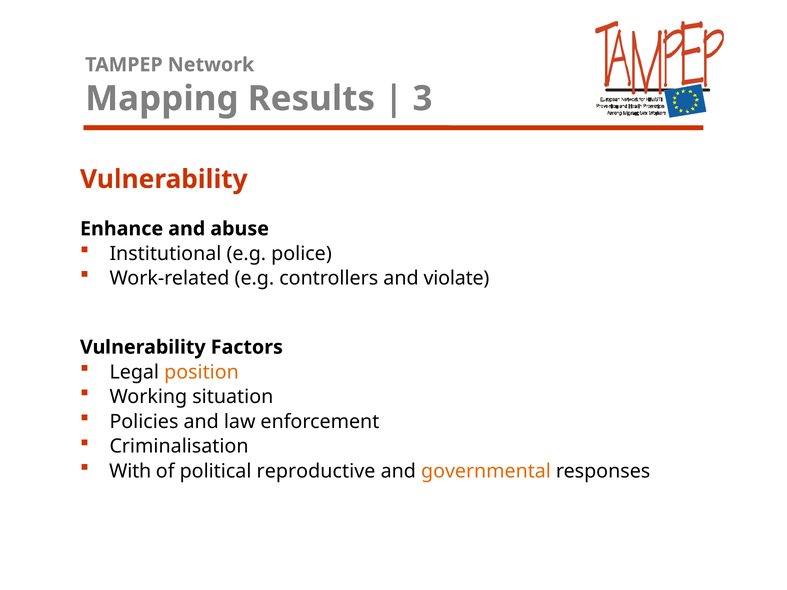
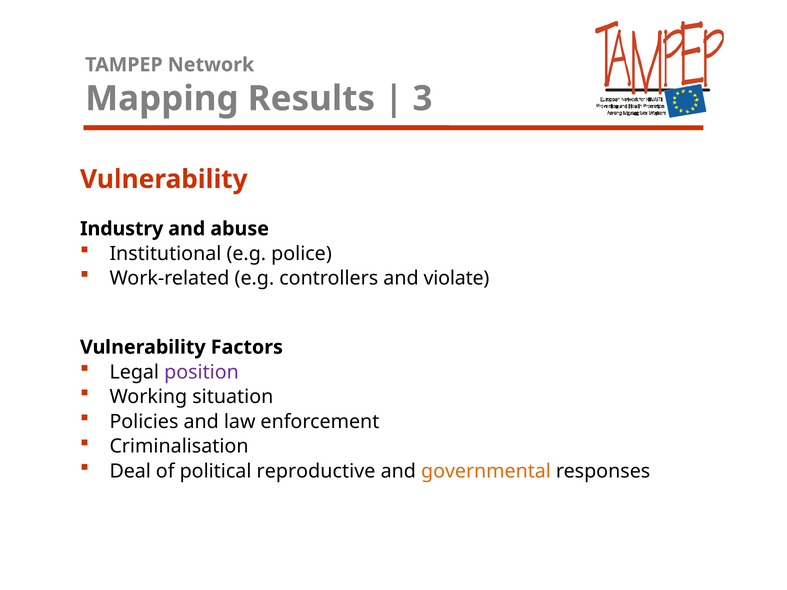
Enhance: Enhance -> Industry
position colour: orange -> purple
With: With -> Deal
